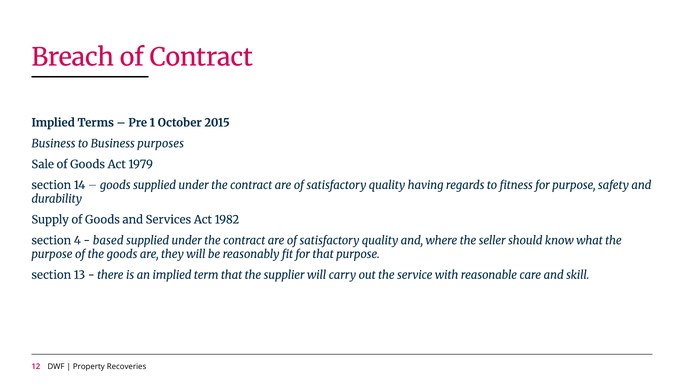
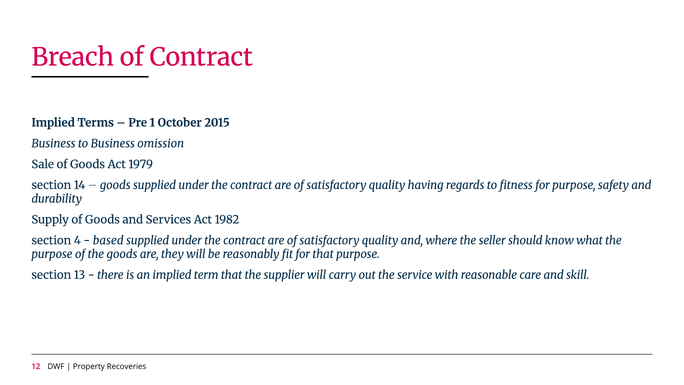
purposes: purposes -> omission
